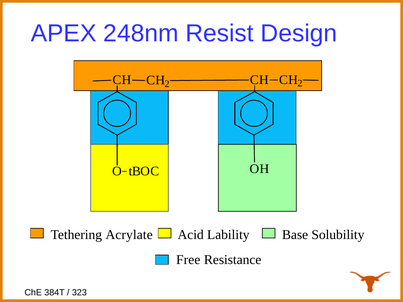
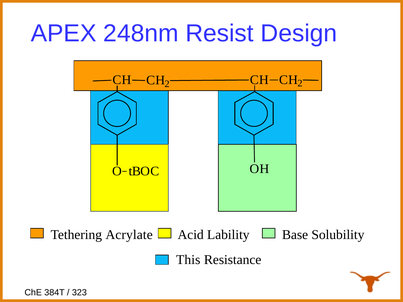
Free: Free -> This
